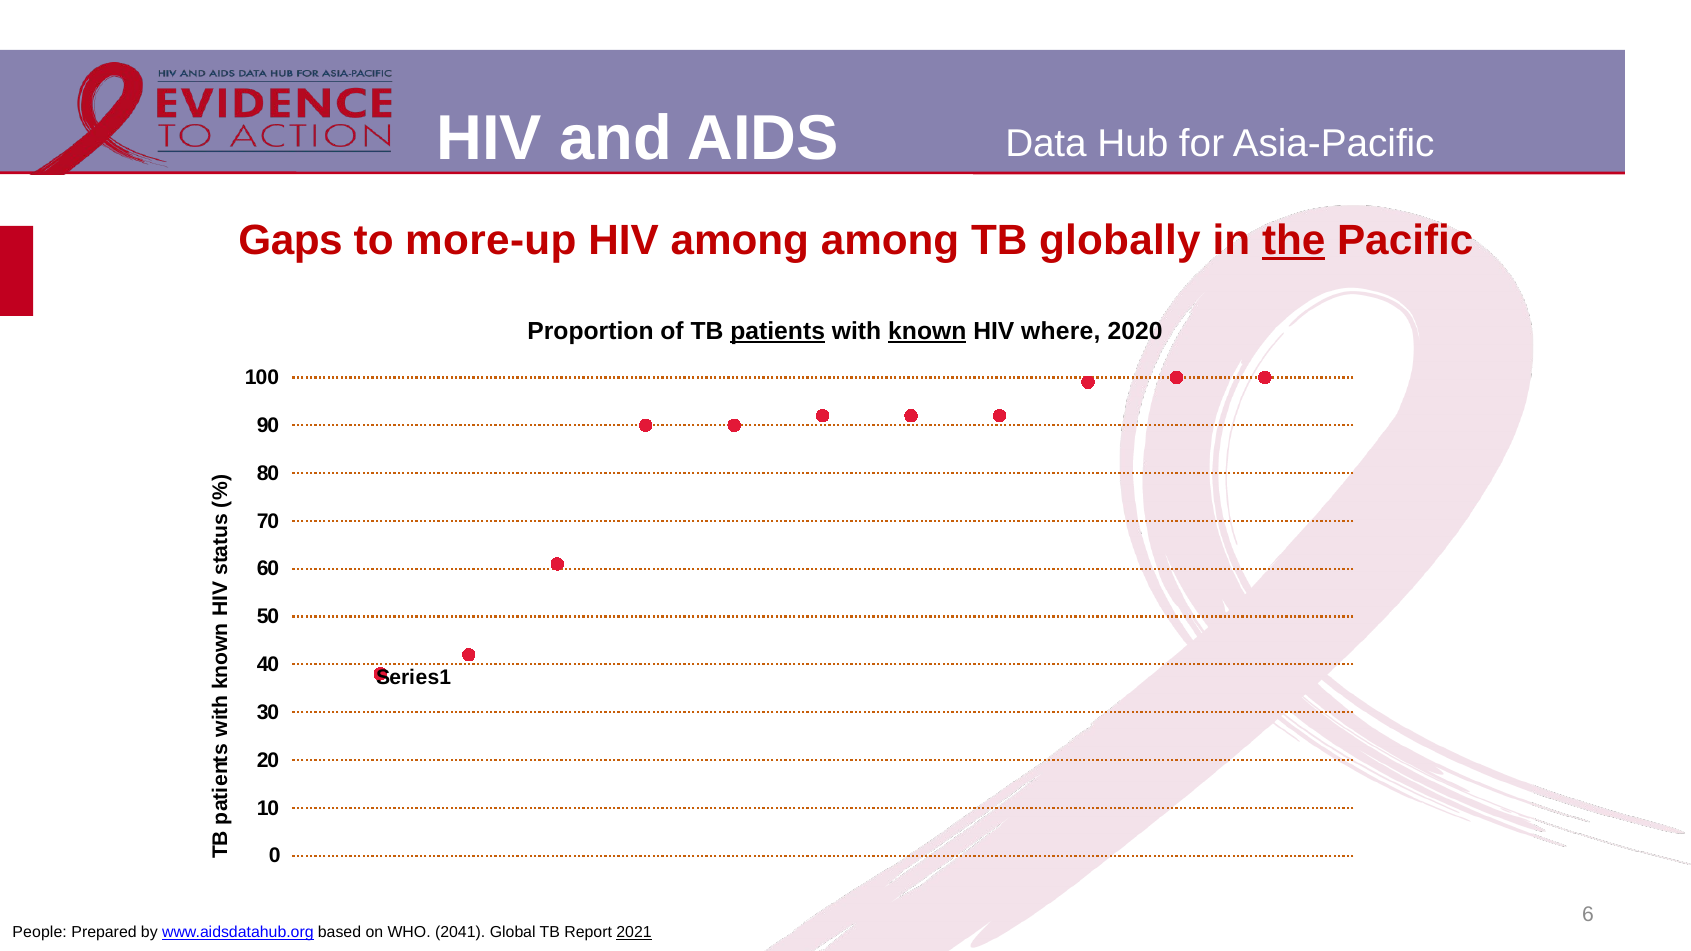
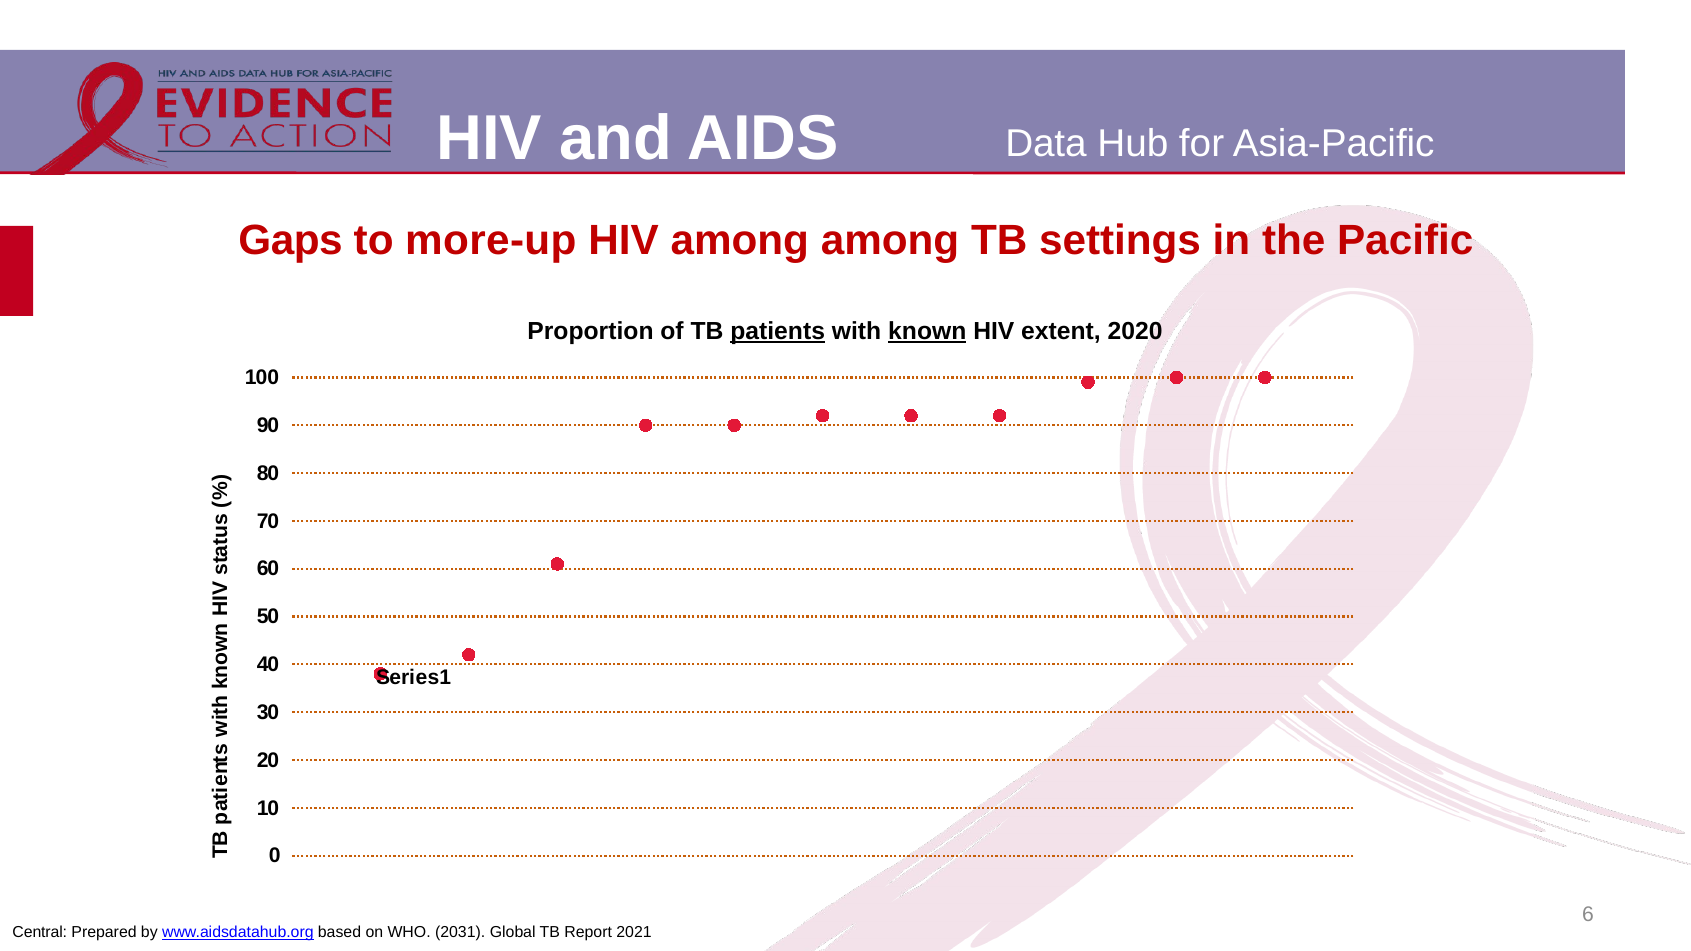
globally: globally -> settings
the underline: present -> none
where: where -> extent
People: People -> Central
2041: 2041 -> 2031
2021 underline: present -> none
